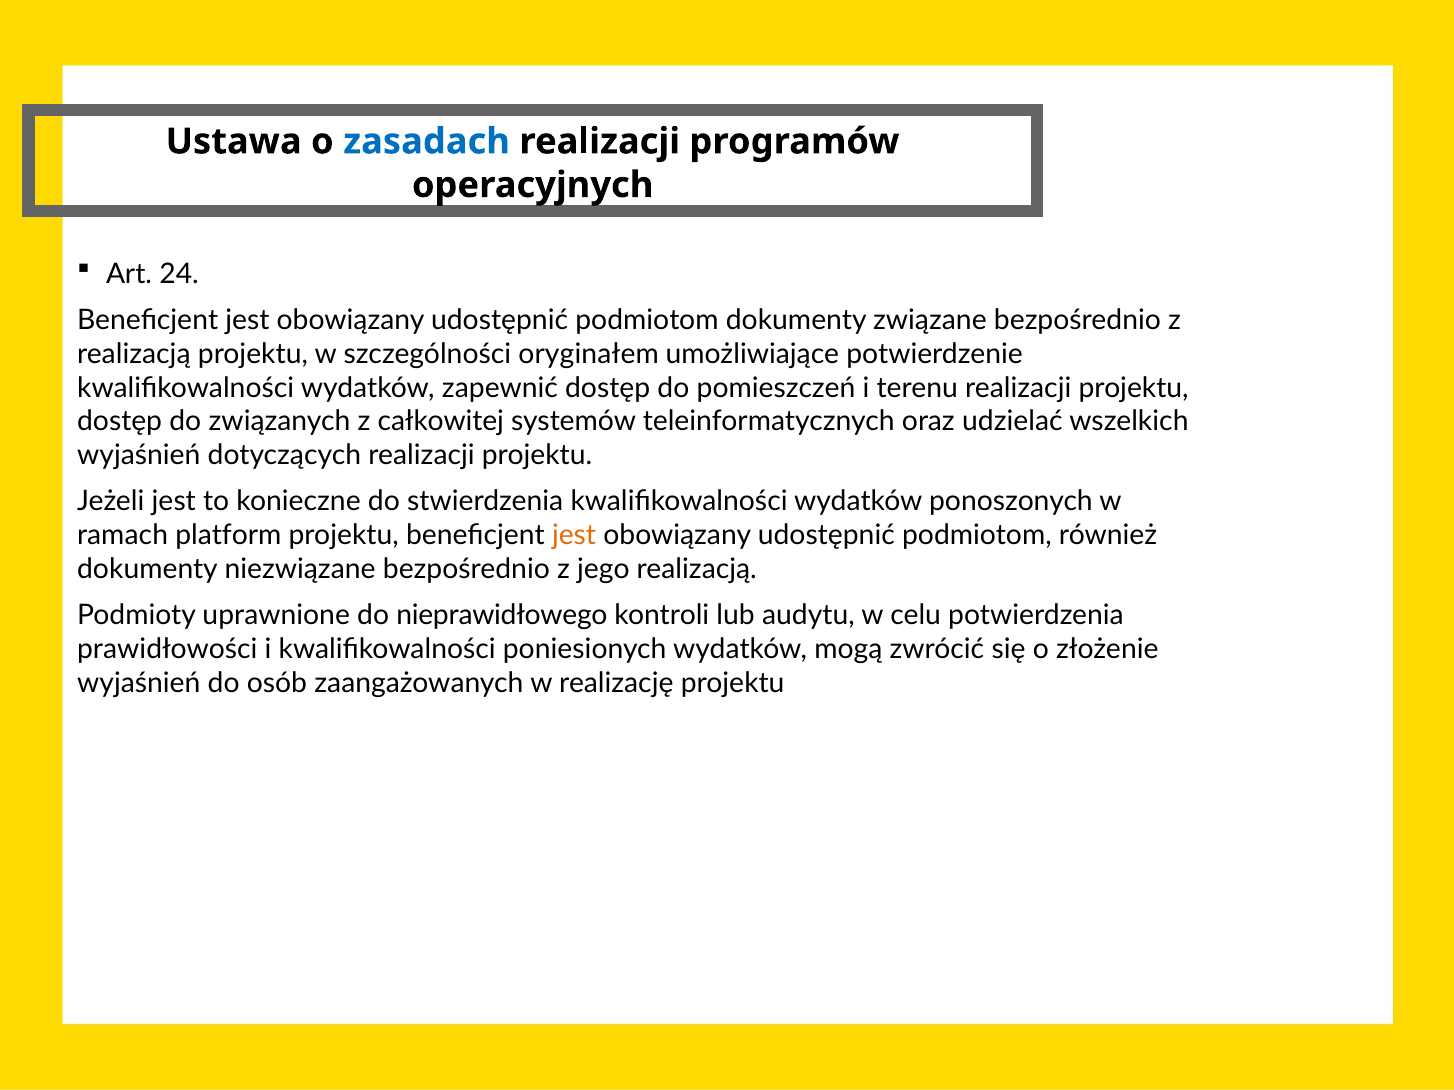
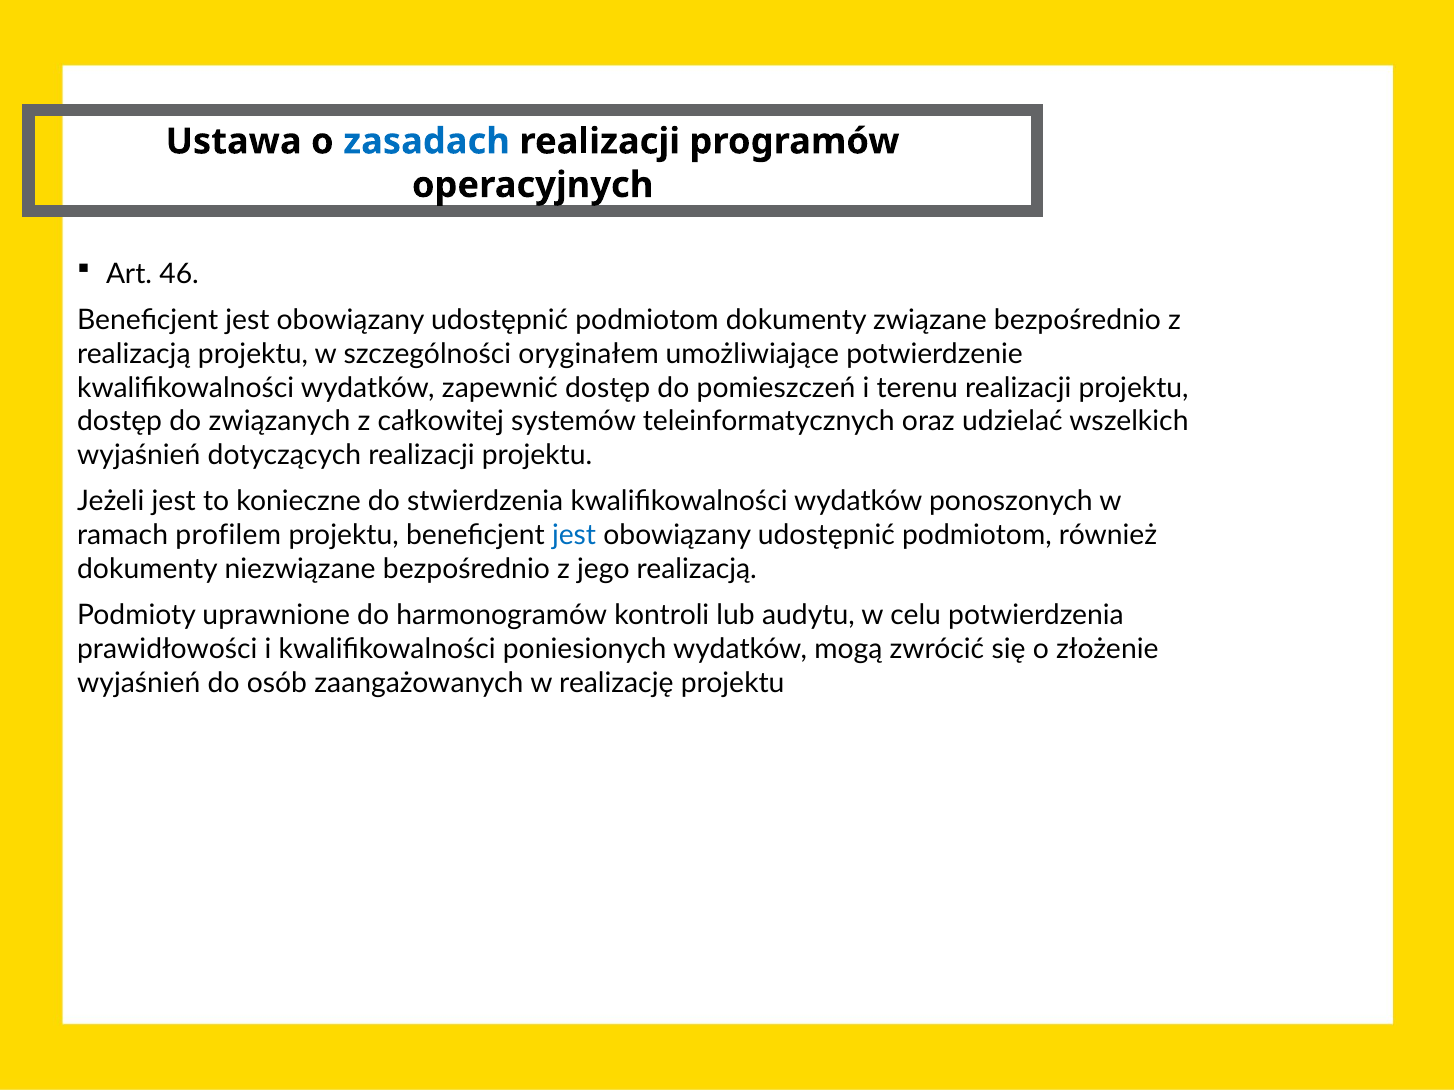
24: 24 -> 46
platform: platform -> profilem
jest at (574, 536) colour: orange -> blue
nieprawidłowego: nieprawidłowego -> harmonogramów
